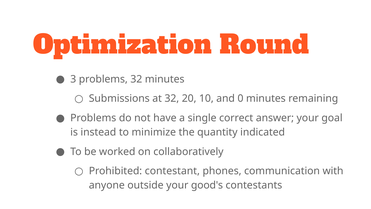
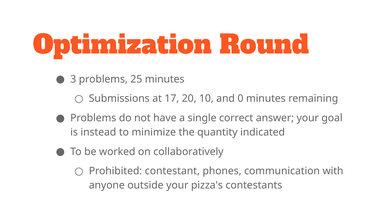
problems 32: 32 -> 25
at 32: 32 -> 17
good's: good's -> pizza's
